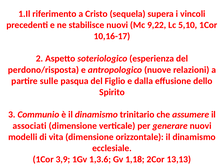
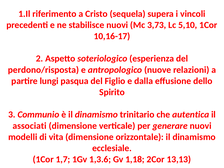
9,22: 9,22 -> 3,73
sulle: sulle -> lungi
assumere: assumere -> autentica
3,9: 3,9 -> 1,7
